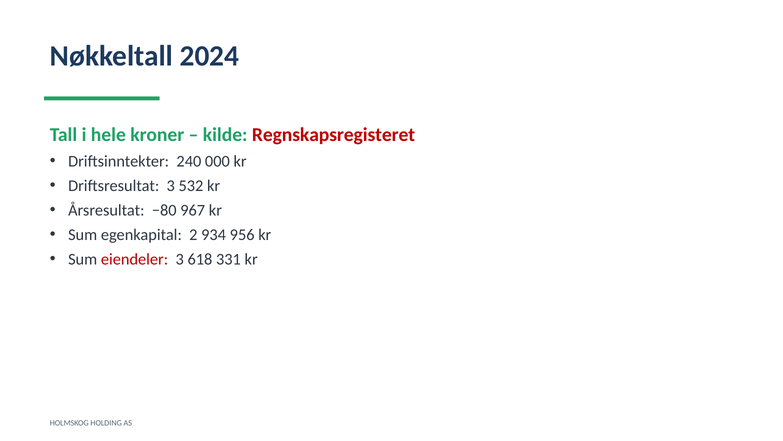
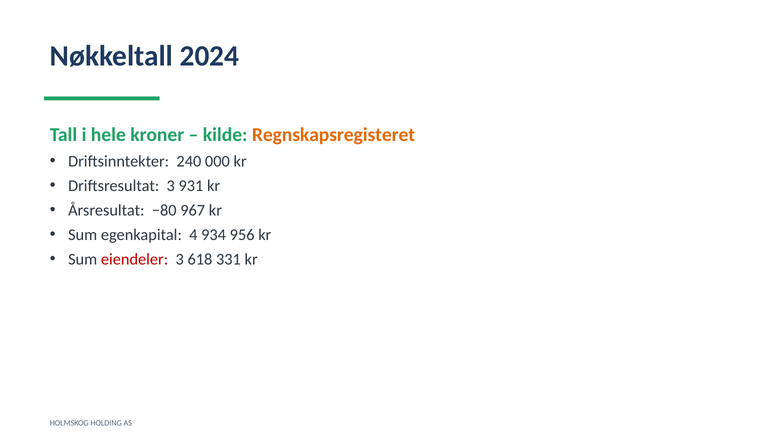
Regnskapsregisteret colour: red -> orange
532: 532 -> 931
2: 2 -> 4
